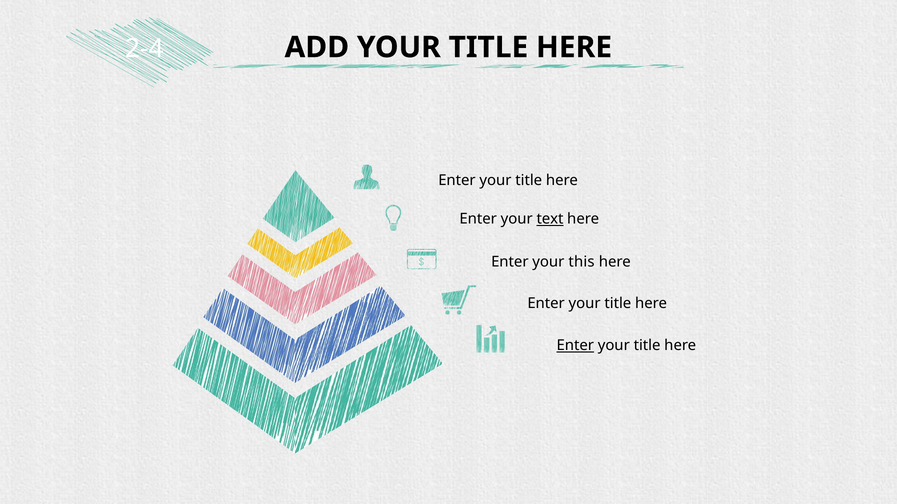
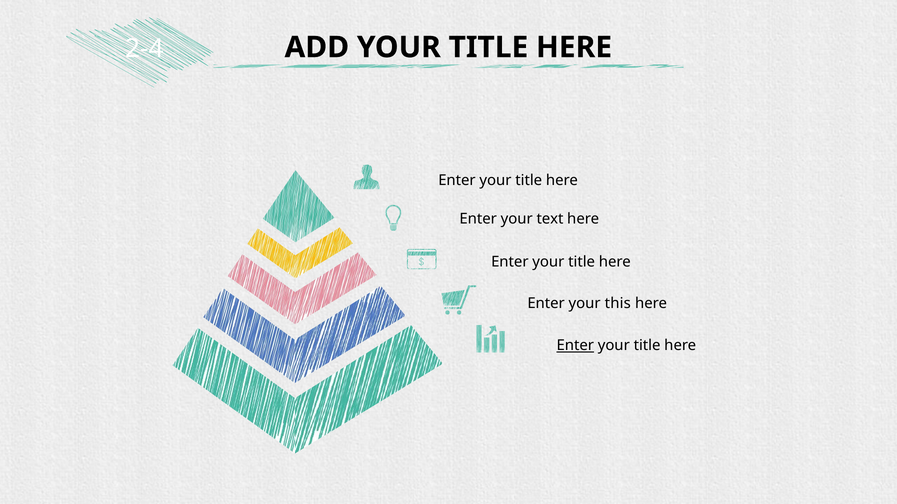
text underline: present -> none
this at (582, 262): this -> title
title at (618, 304): title -> this
